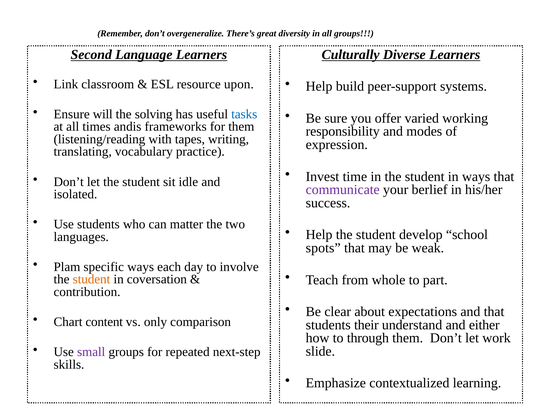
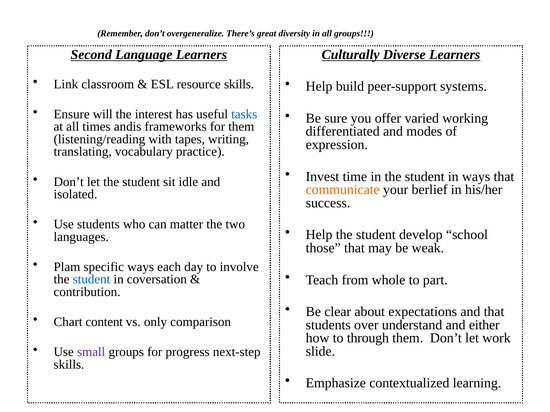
resource upon: upon -> skills
solving: solving -> interest
responsibility: responsibility -> differentiated
communicate colour: purple -> orange
spots: spots -> those
student at (91, 280) colour: orange -> blue
their: their -> over
repeated: repeated -> progress
